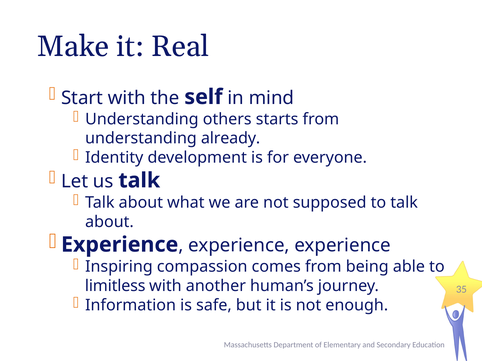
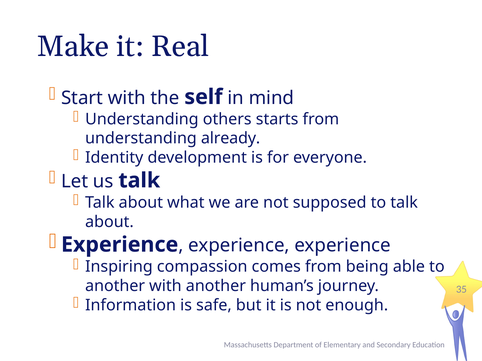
limitless at (115, 286): limitless -> another
